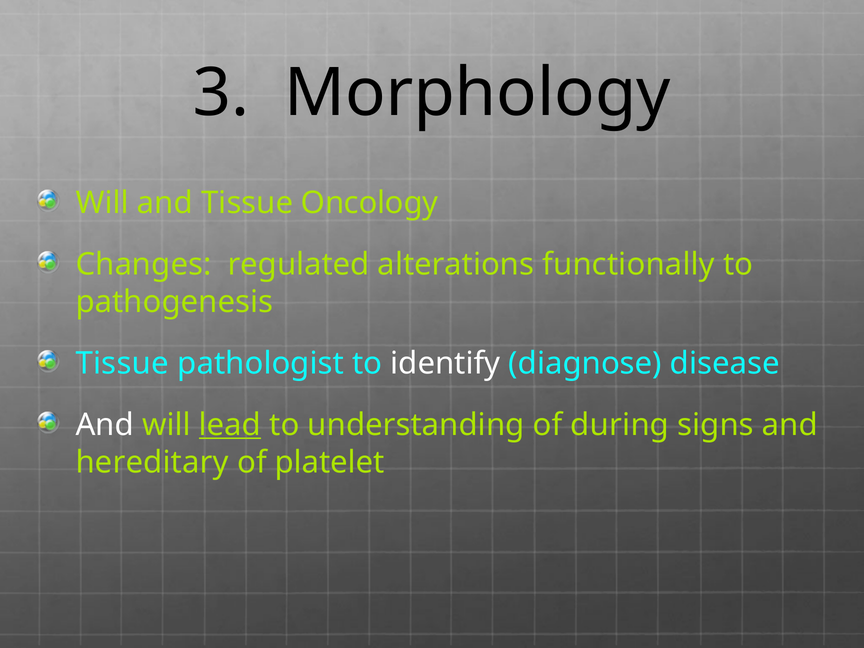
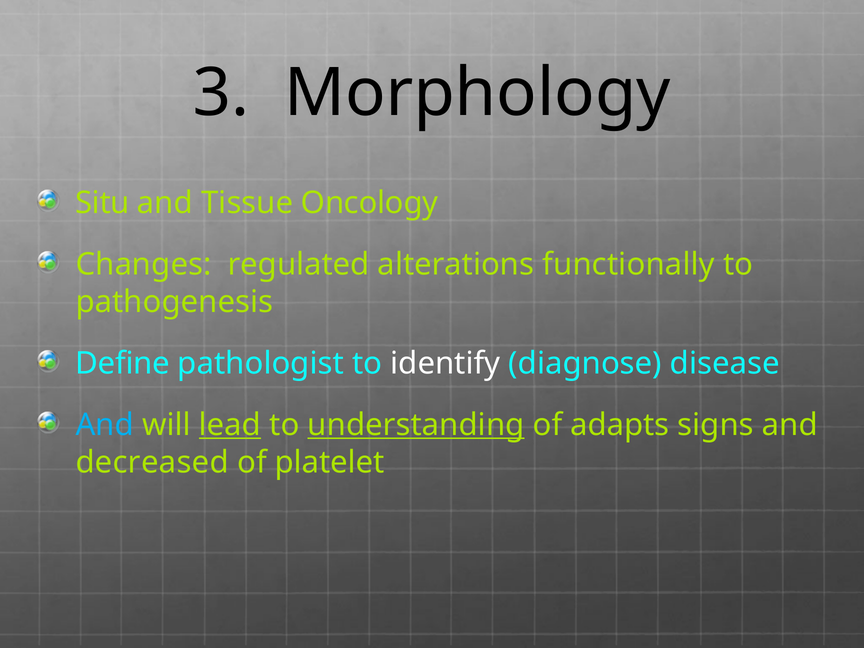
Will at (102, 203): Will -> Situ
Tissue at (122, 363): Tissue -> Define
And at (105, 425) colour: white -> light blue
understanding underline: none -> present
during: during -> adapts
hereditary: hereditary -> decreased
